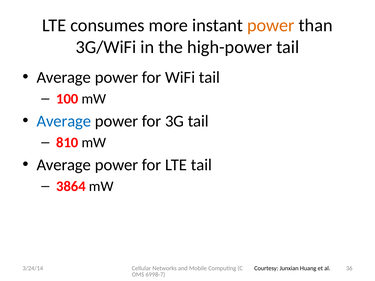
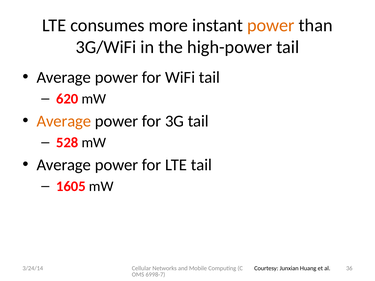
100: 100 -> 620
Average at (64, 121) colour: blue -> orange
810: 810 -> 528
3864: 3864 -> 1605
